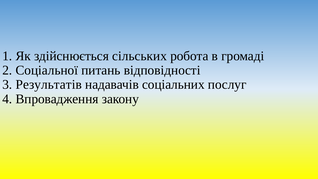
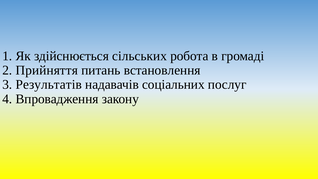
Соціальної: Соціальної -> Прийняття
відповідності: відповідності -> встановлення
